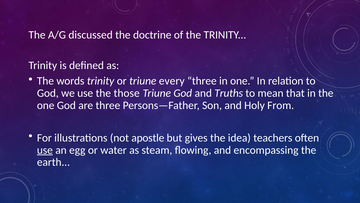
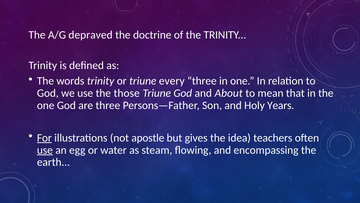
discussed: discussed -> depraved
Truths: Truths -> About
From: From -> Years
For underline: none -> present
